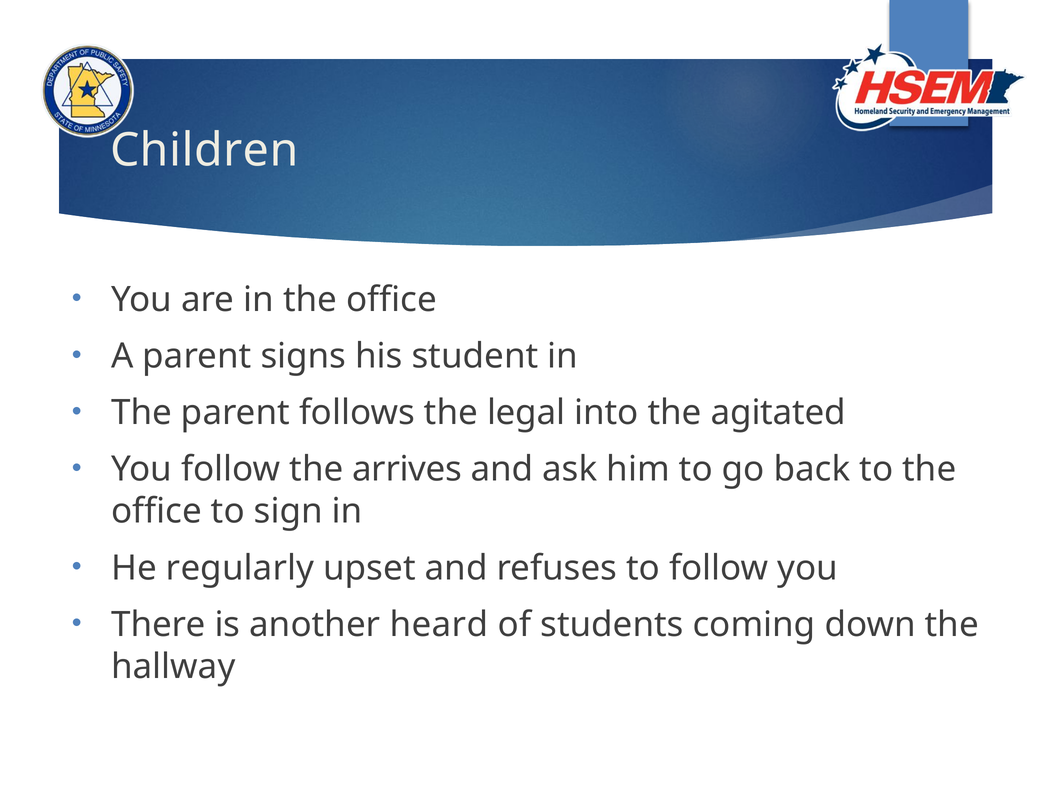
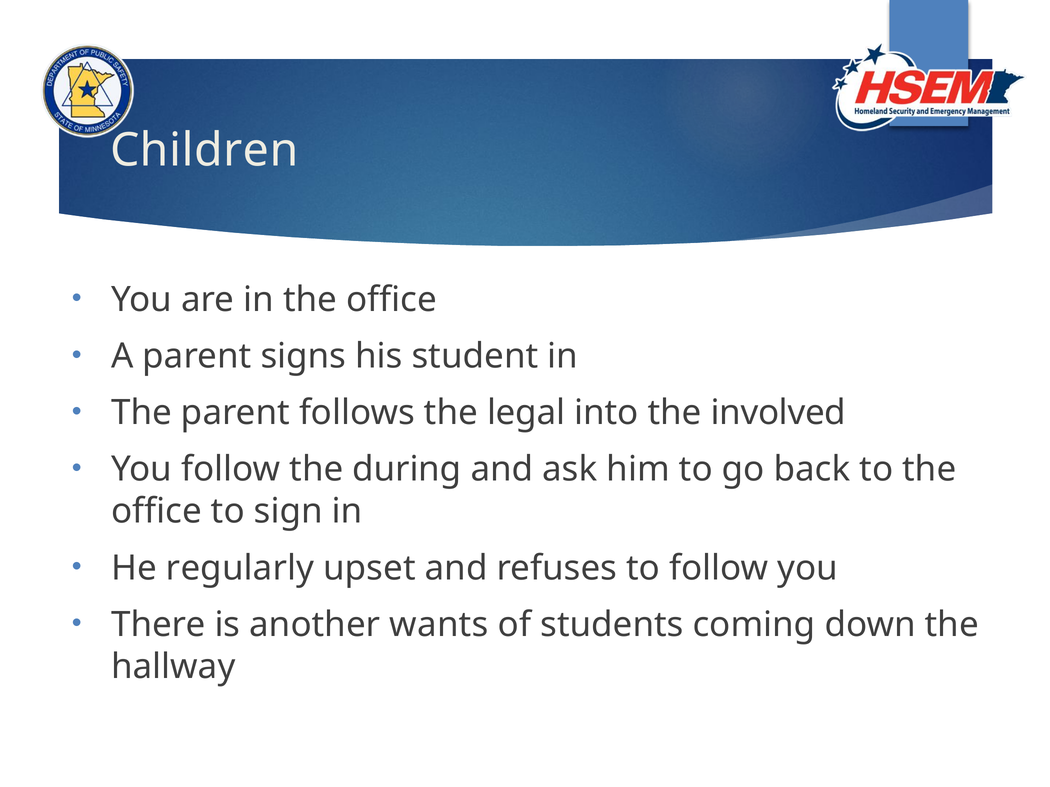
agitated: agitated -> involved
arrives: arrives -> during
heard: heard -> wants
